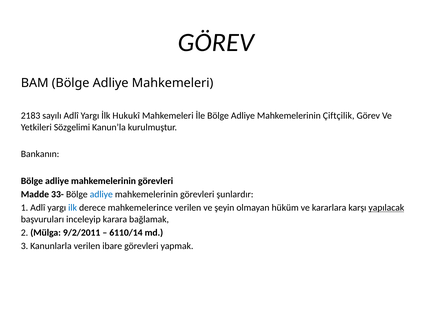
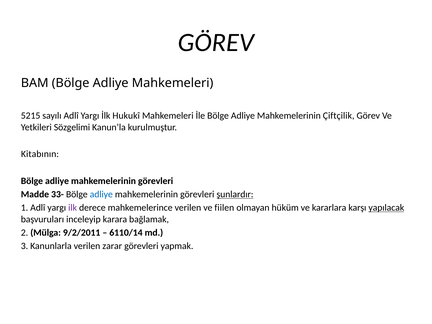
2183: 2183 -> 5215
Bankanın: Bankanın -> Kitabının
şunlardır underline: none -> present
ilk colour: blue -> purple
şeyin: şeyin -> fiilen
ibare: ibare -> zarar
